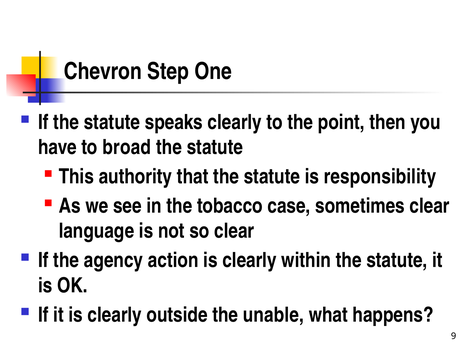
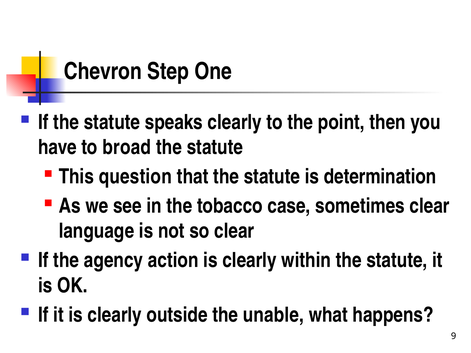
authority: authority -> question
responsibility: responsibility -> determination
